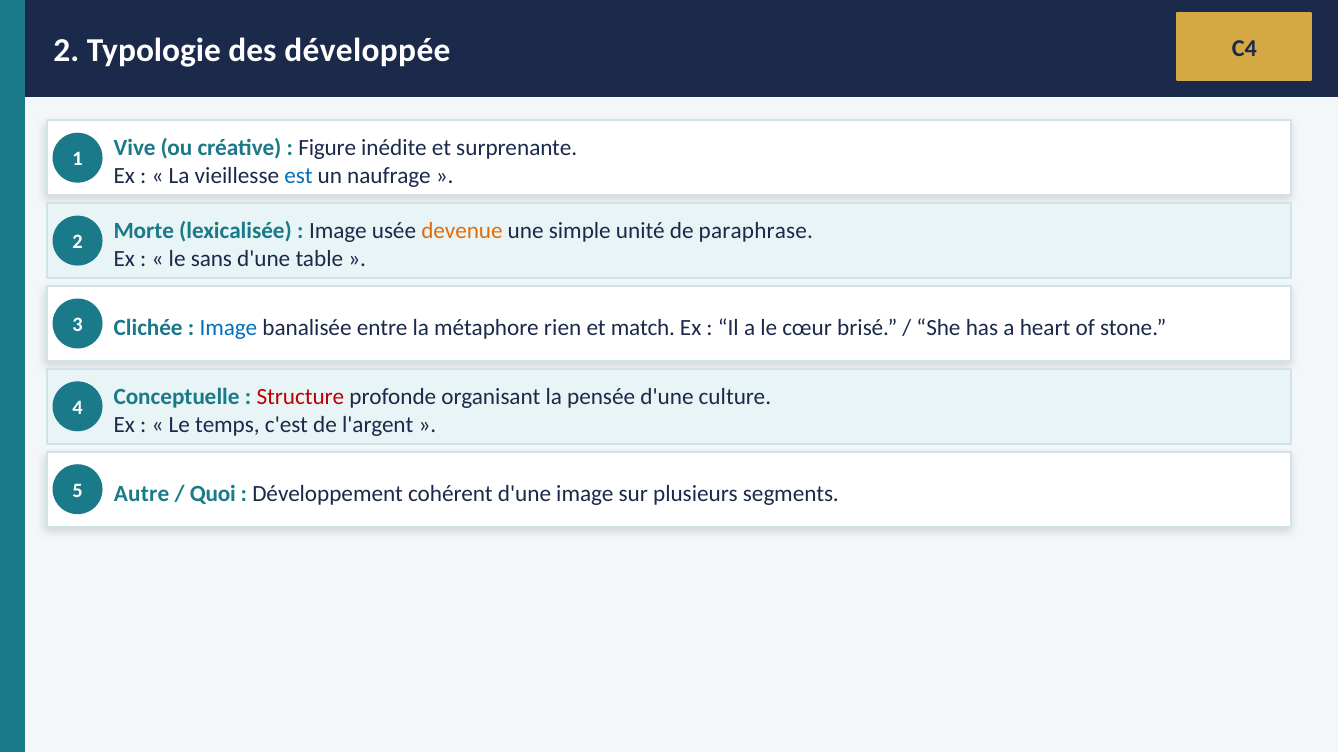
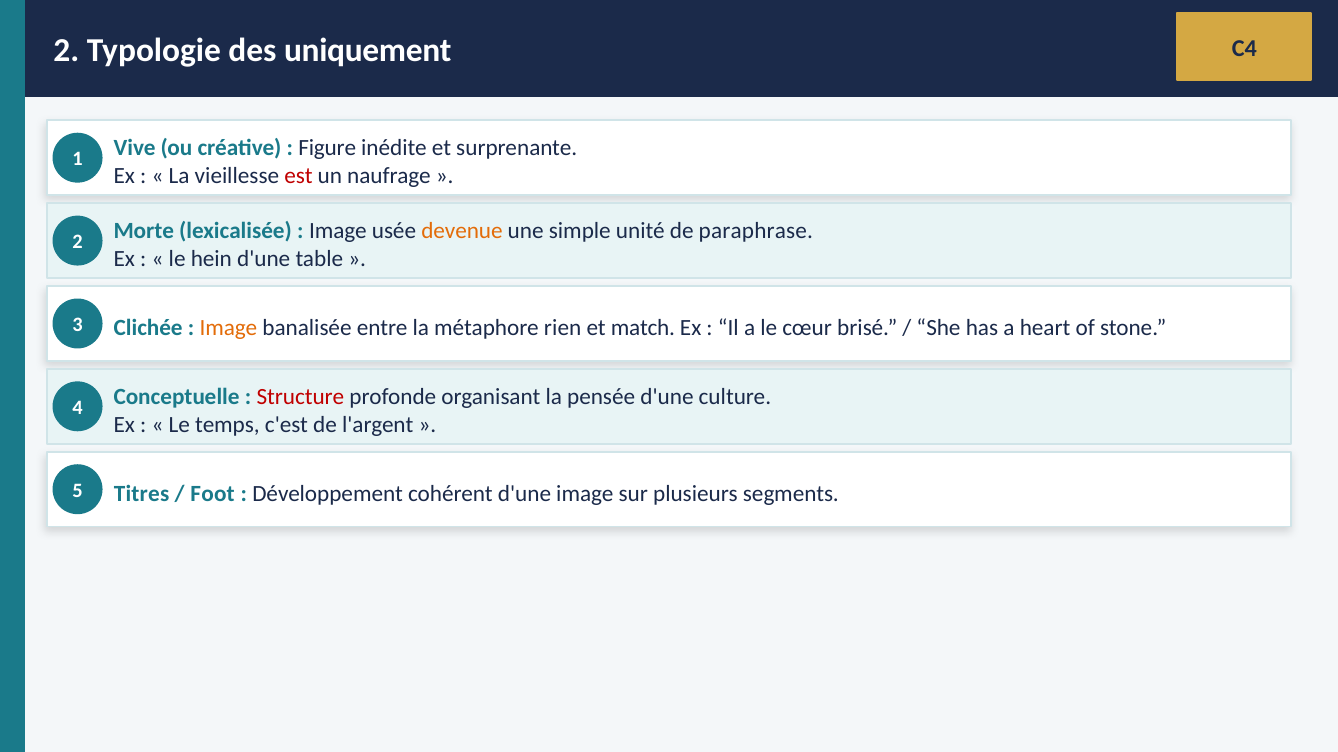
développée: développée -> uniquement
est colour: blue -> red
sans: sans -> hein
Image at (228, 328) colour: blue -> orange
Autre: Autre -> Titres
Quoi: Quoi -> Foot
